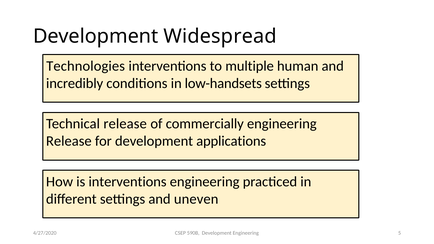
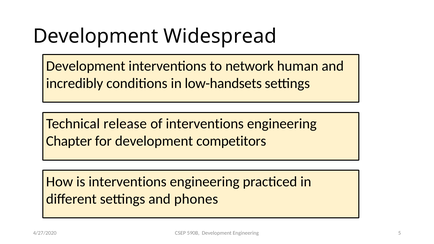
Technologies at (86, 66): Technologies -> Development
multiple: multiple -> network
of commercially: commercially -> interventions
Release at (69, 141): Release -> Chapter
applications: applications -> competitors
uneven: uneven -> phones
